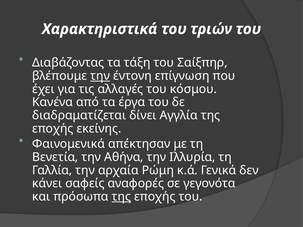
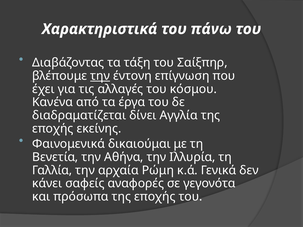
τριών: τριών -> πάνω
απέκτησαν: απέκτησαν -> δικαιούμαι
της at (121, 197) underline: present -> none
